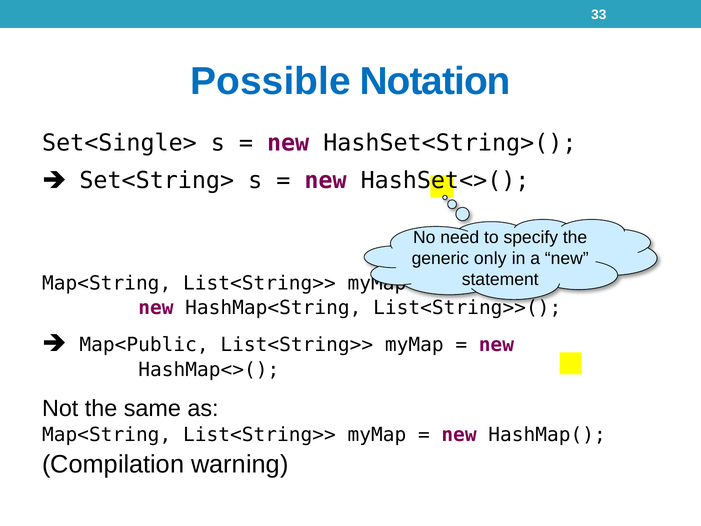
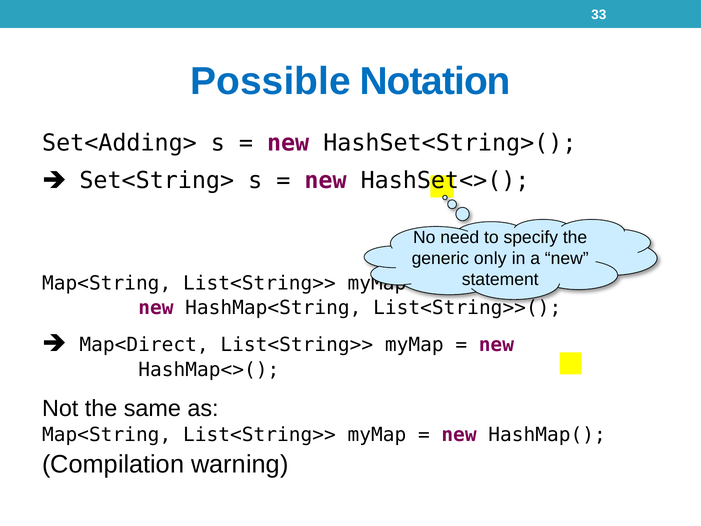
Set<Single>: Set<Single> -> Set<Adding>
Map<Public: Map<Public -> Map<Direct
